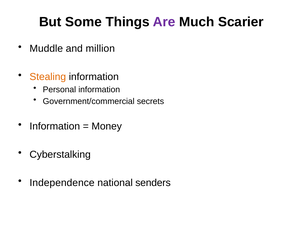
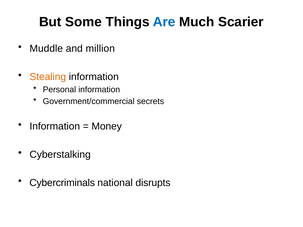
Are colour: purple -> blue
Independence: Independence -> Cybercriminals
senders: senders -> disrupts
